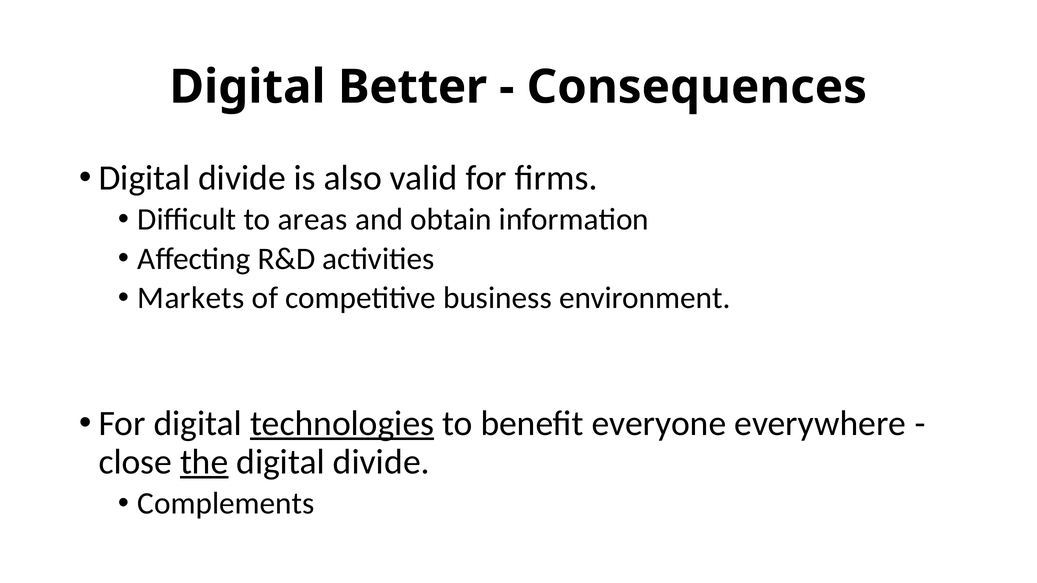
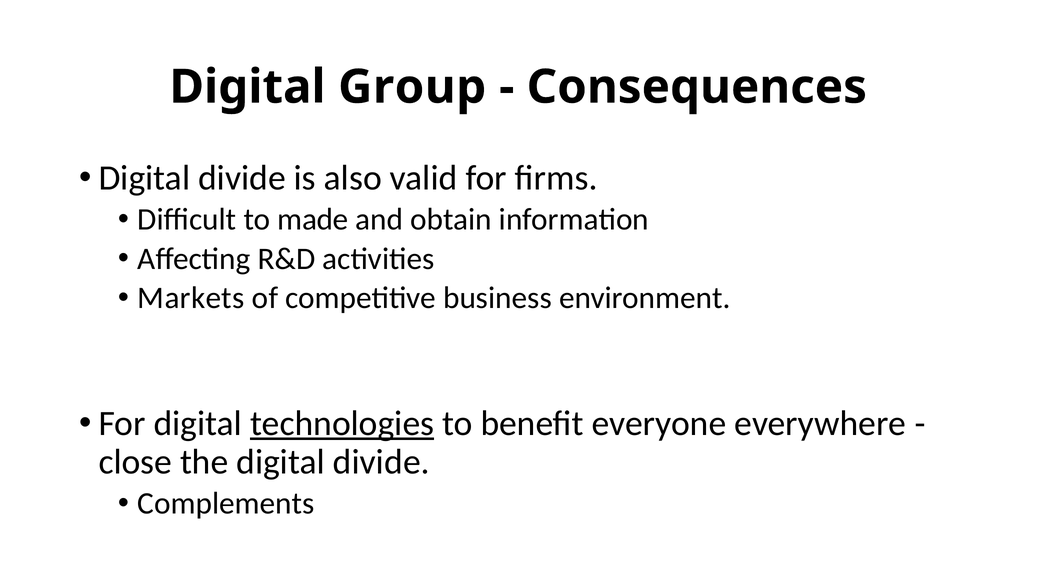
Better: Better -> Group
areas: areas -> made
the underline: present -> none
